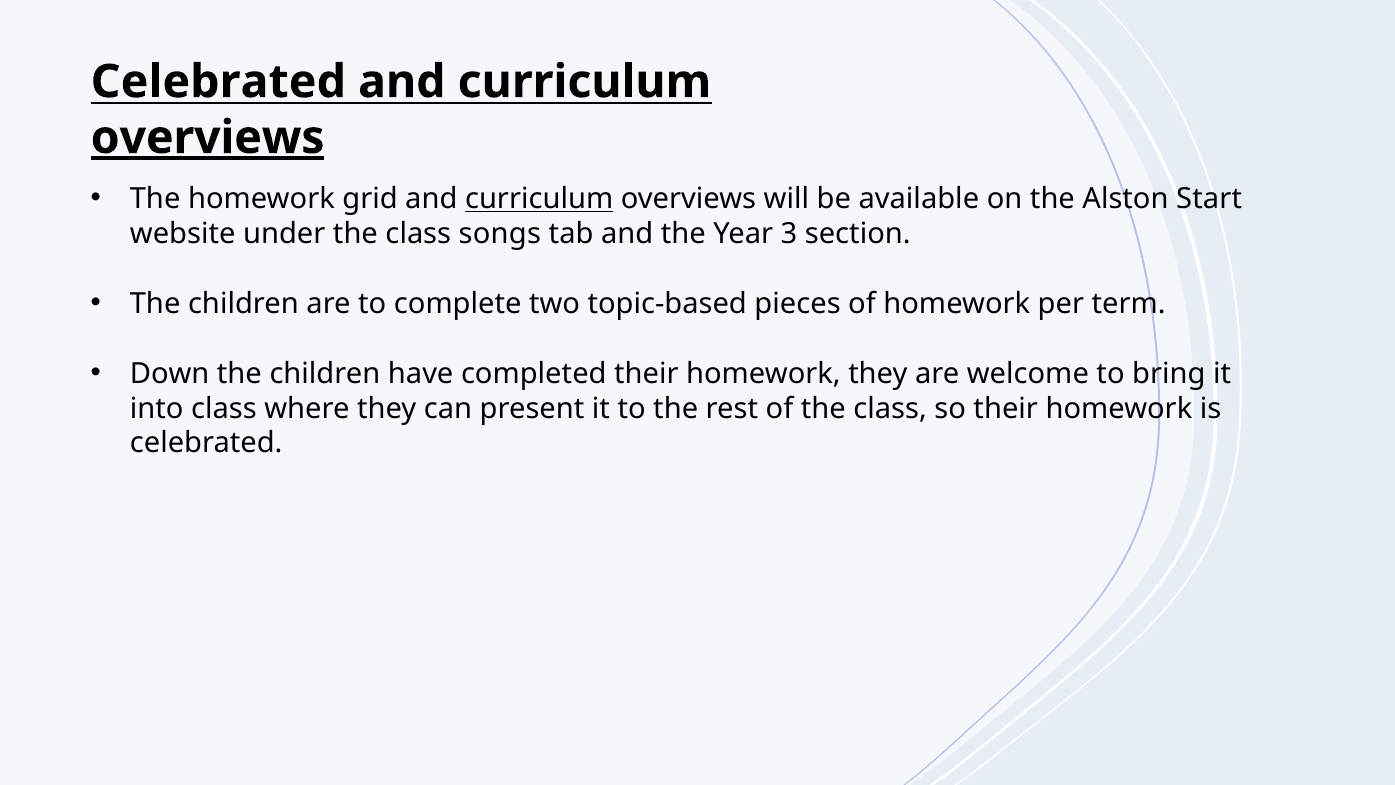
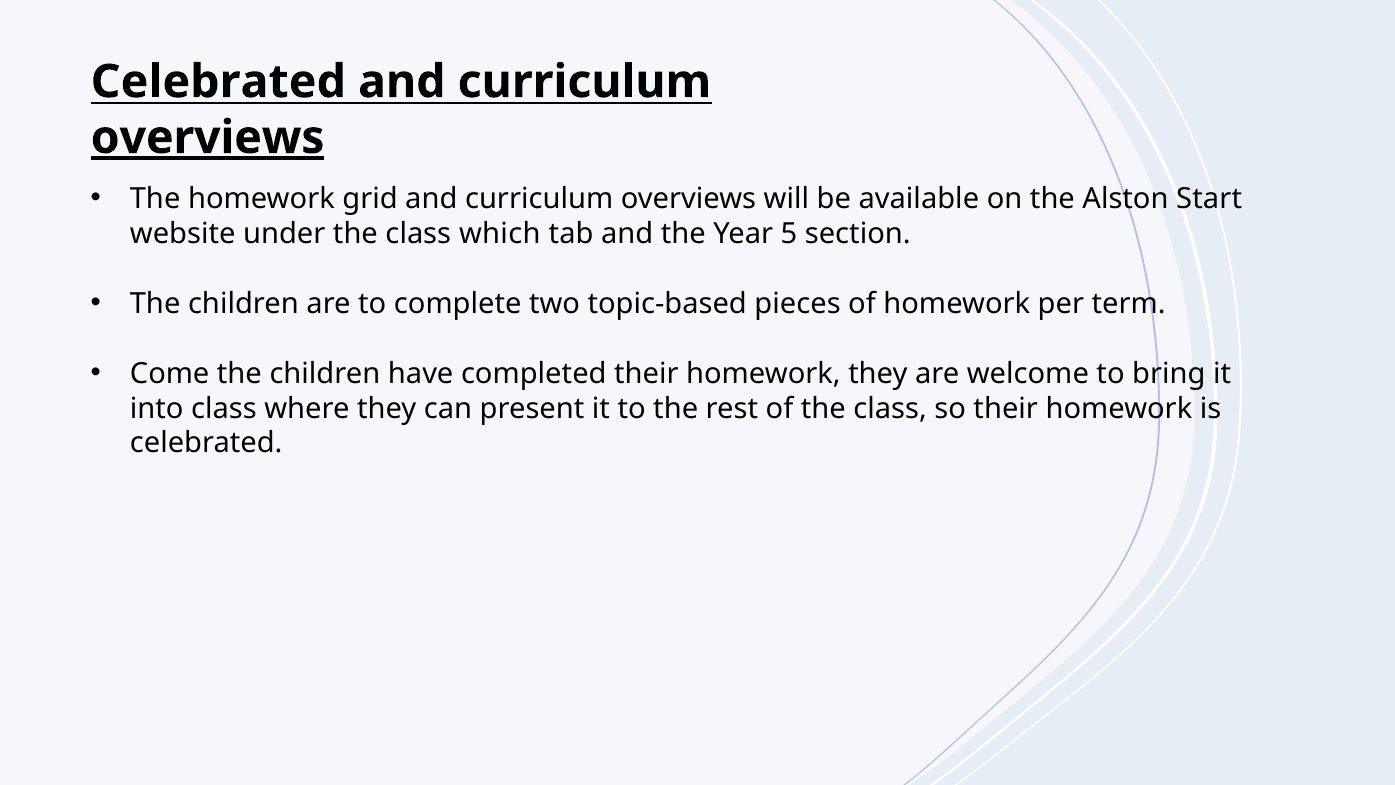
curriculum at (539, 199) underline: present -> none
songs: songs -> which
3: 3 -> 5
Down: Down -> Come
